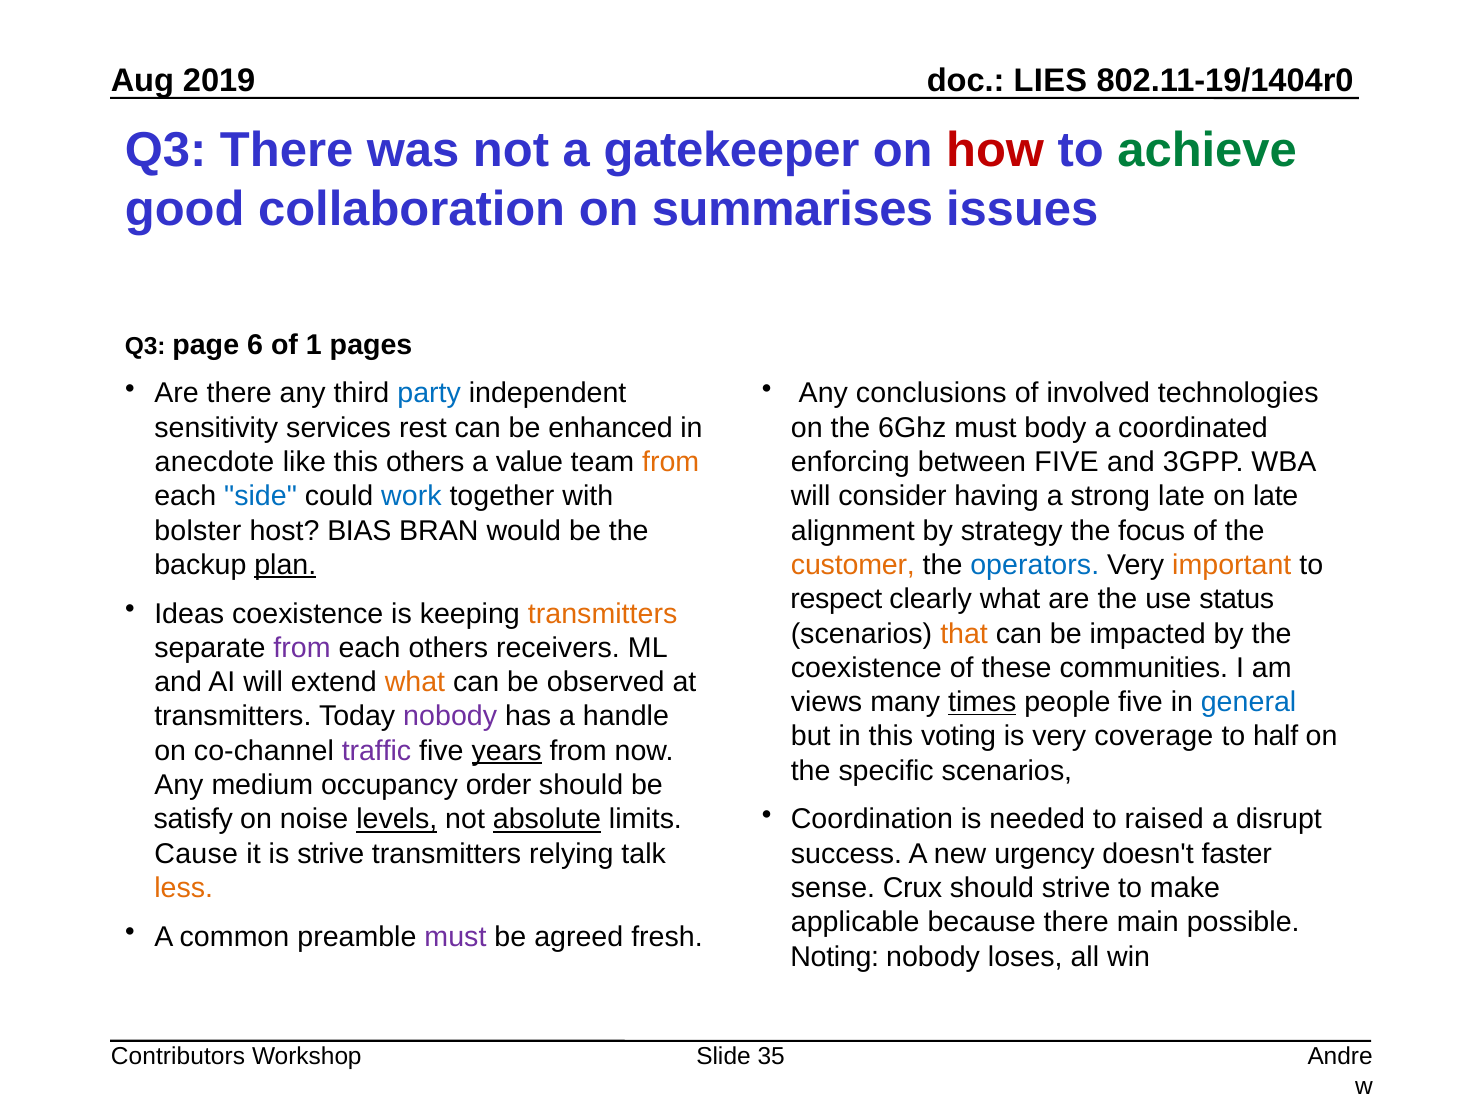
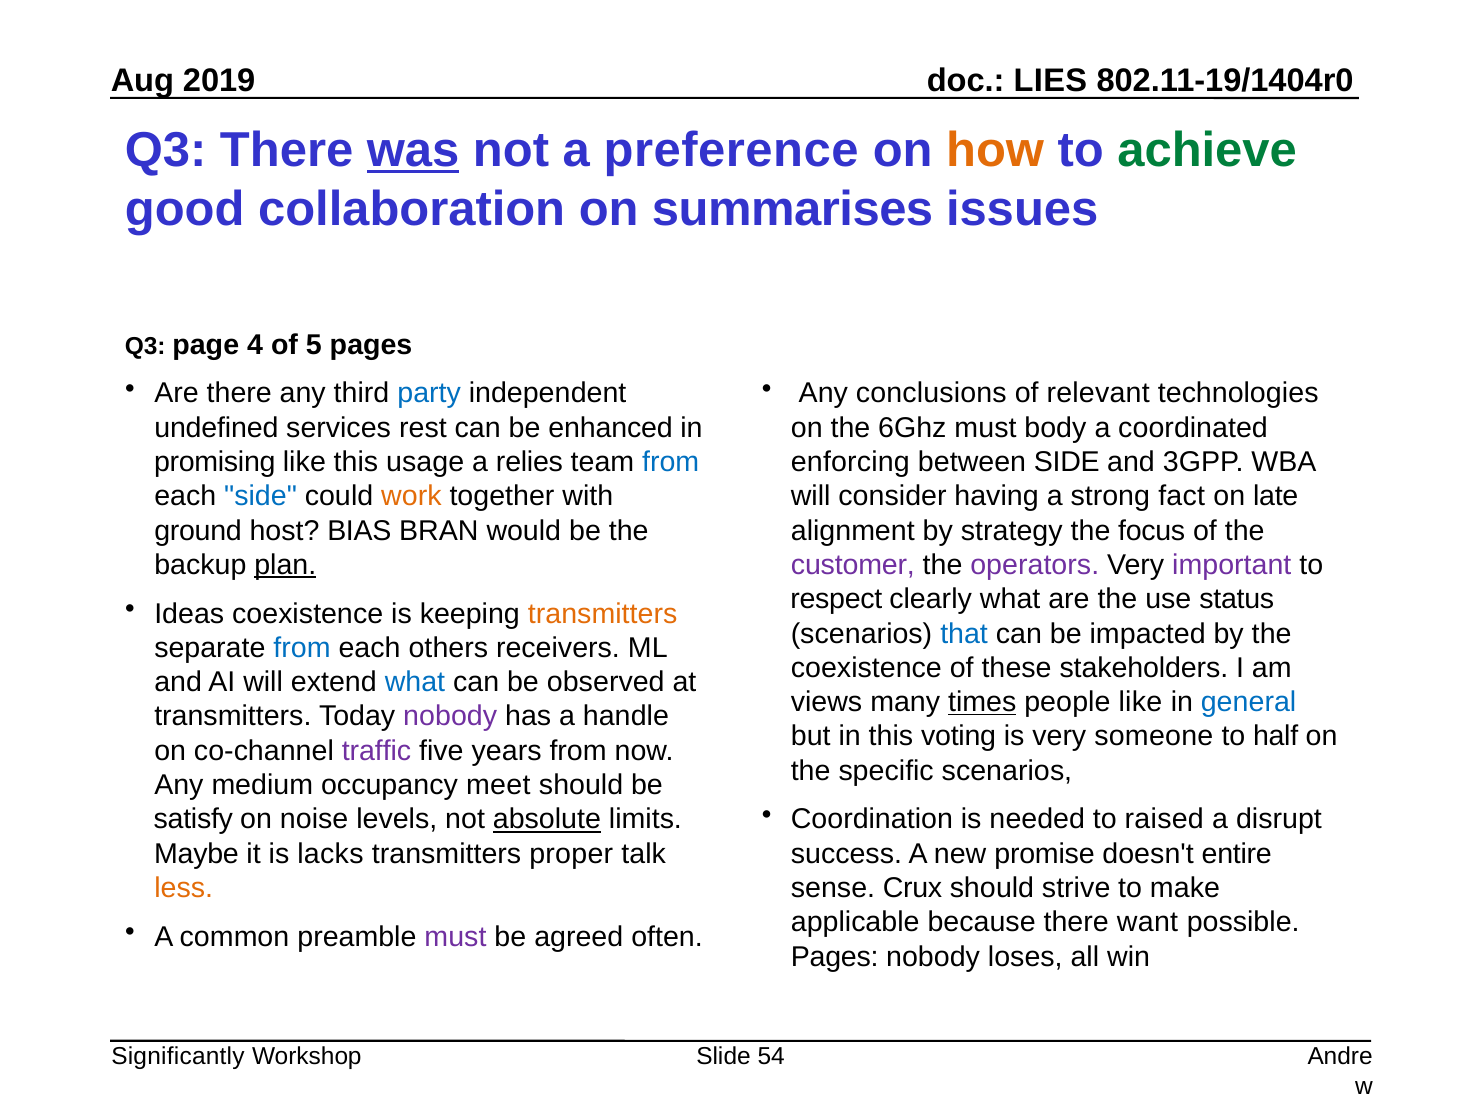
was underline: none -> present
gatekeeper: gatekeeper -> preference
how colour: red -> orange
6: 6 -> 4
1: 1 -> 5
involved: involved -> relevant
sensitivity: sensitivity -> undefined
anecdote: anecdote -> promising
this others: others -> usage
value: value -> relies
from at (671, 462) colour: orange -> blue
between FIVE: FIVE -> SIDE
work colour: blue -> orange
strong late: late -> fact
bolster: bolster -> ground
customer colour: orange -> purple
operators colour: blue -> purple
important colour: orange -> purple
that colour: orange -> blue
from at (302, 648) colour: purple -> blue
communities: communities -> stakeholders
what at (415, 682) colour: orange -> blue
people five: five -> like
coverage: coverage -> someone
years underline: present -> none
order: order -> meet
levels underline: present -> none
Cause: Cause -> Maybe
is strive: strive -> lacks
relying: relying -> proper
urgency: urgency -> promise
faster: faster -> entire
main: main -> want
fresh: fresh -> often
Noting at (835, 956): Noting -> Pages
Contributors: Contributors -> Significantly
35: 35 -> 54
